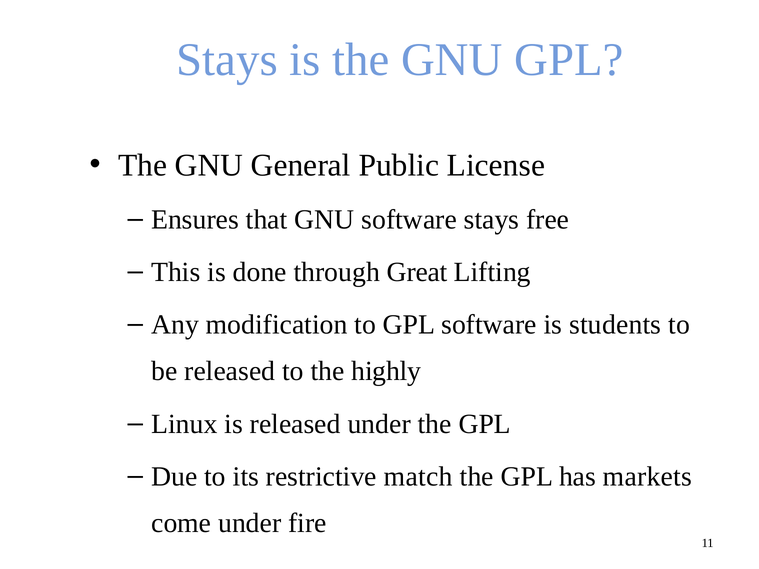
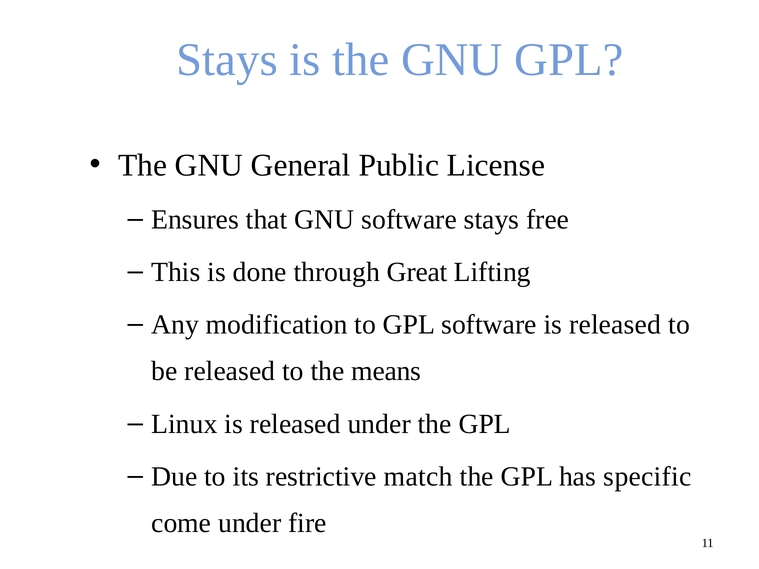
software is students: students -> released
highly: highly -> means
markets: markets -> specific
